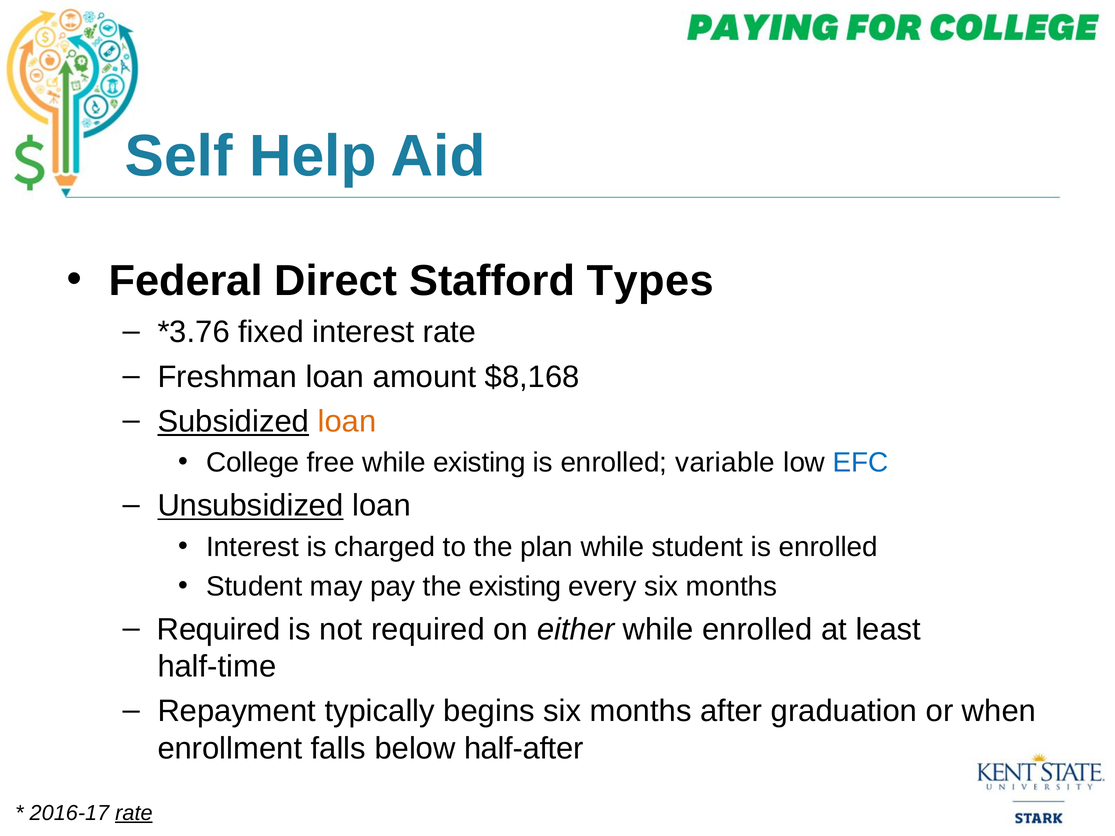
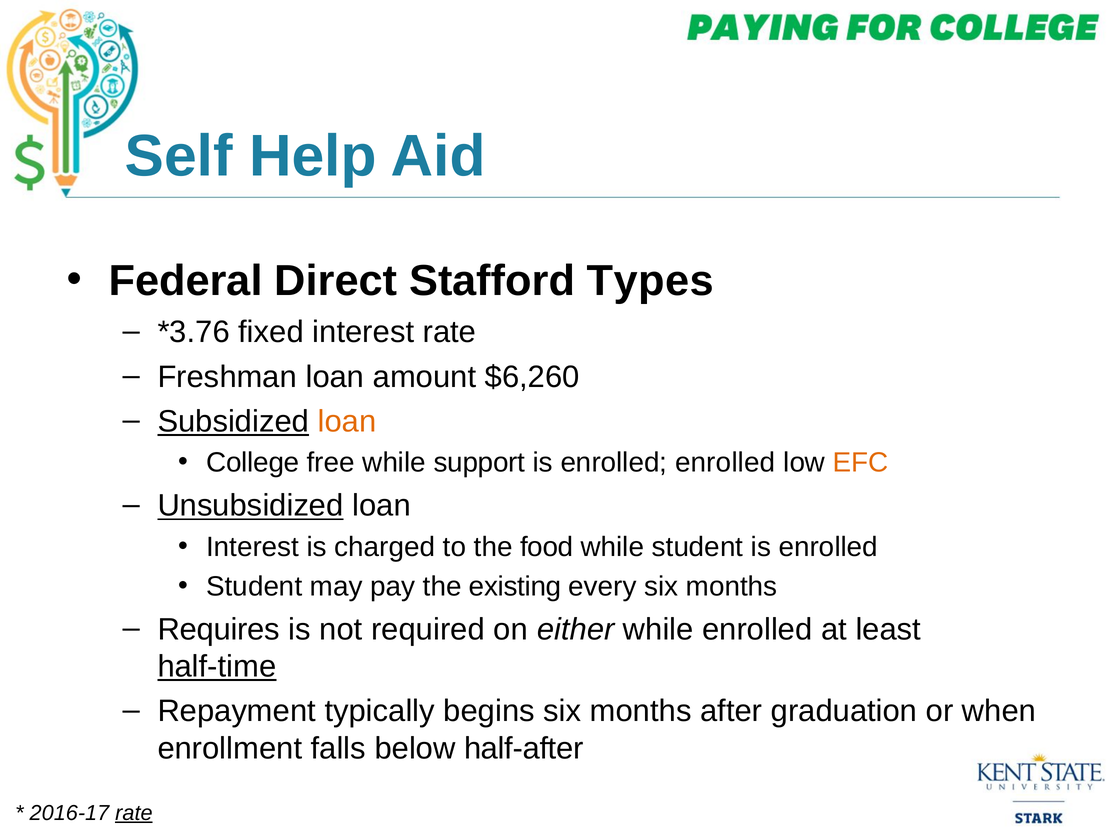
$8,168: $8,168 -> $6,260
while existing: existing -> support
enrolled variable: variable -> enrolled
EFC colour: blue -> orange
plan: plan -> food
Required at (219, 630): Required -> Requires
half-time underline: none -> present
